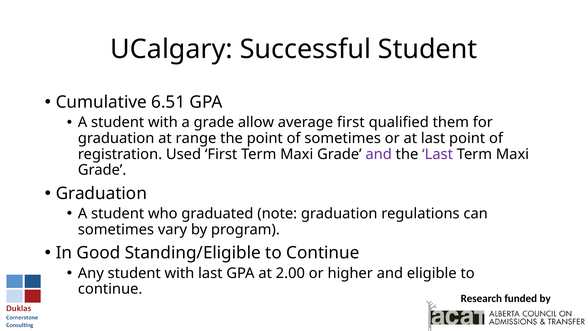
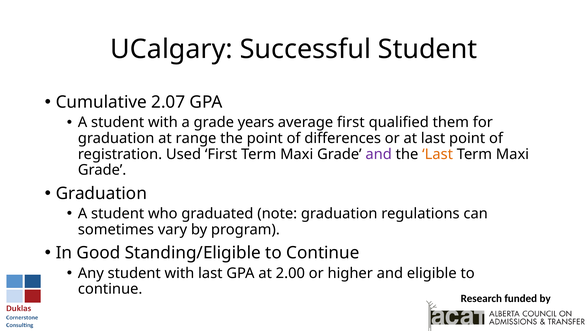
6.51: 6.51 -> 2.07
allow: allow -> years
of sometimes: sometimes -> differences
Last at (438, 154) colour: purple -> orange
